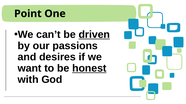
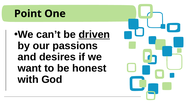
honest underline: present -> none
